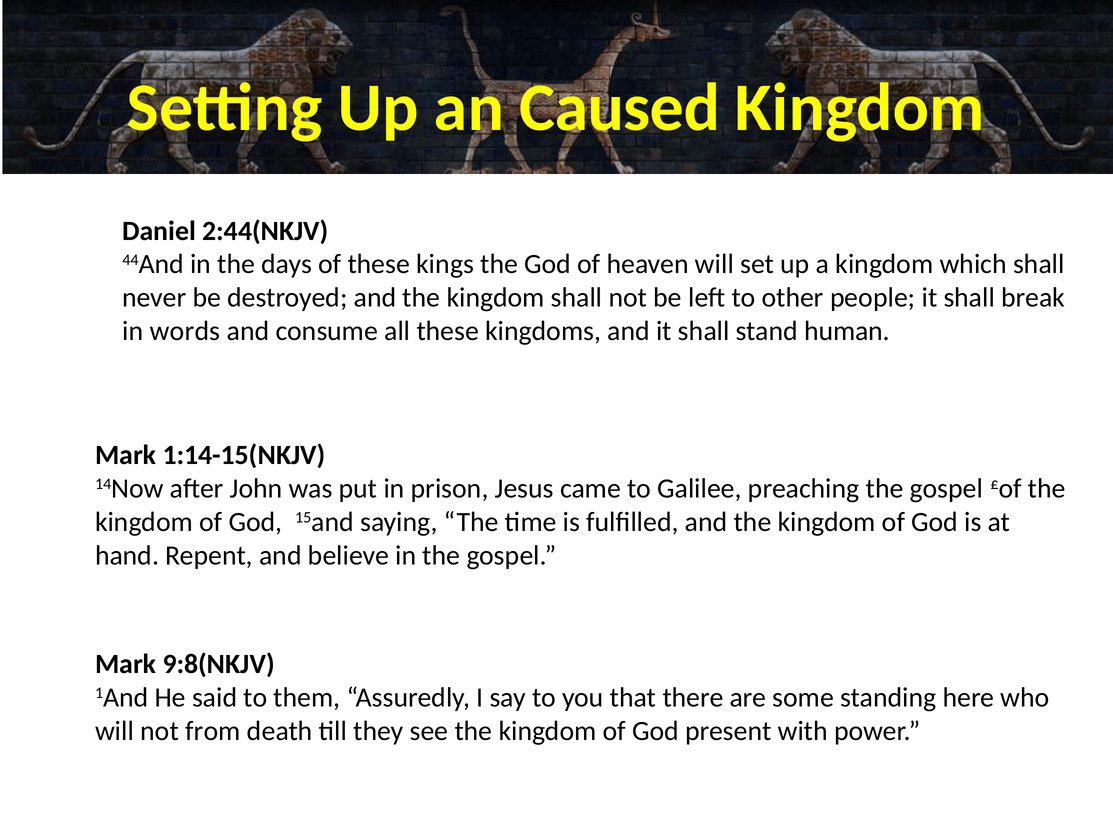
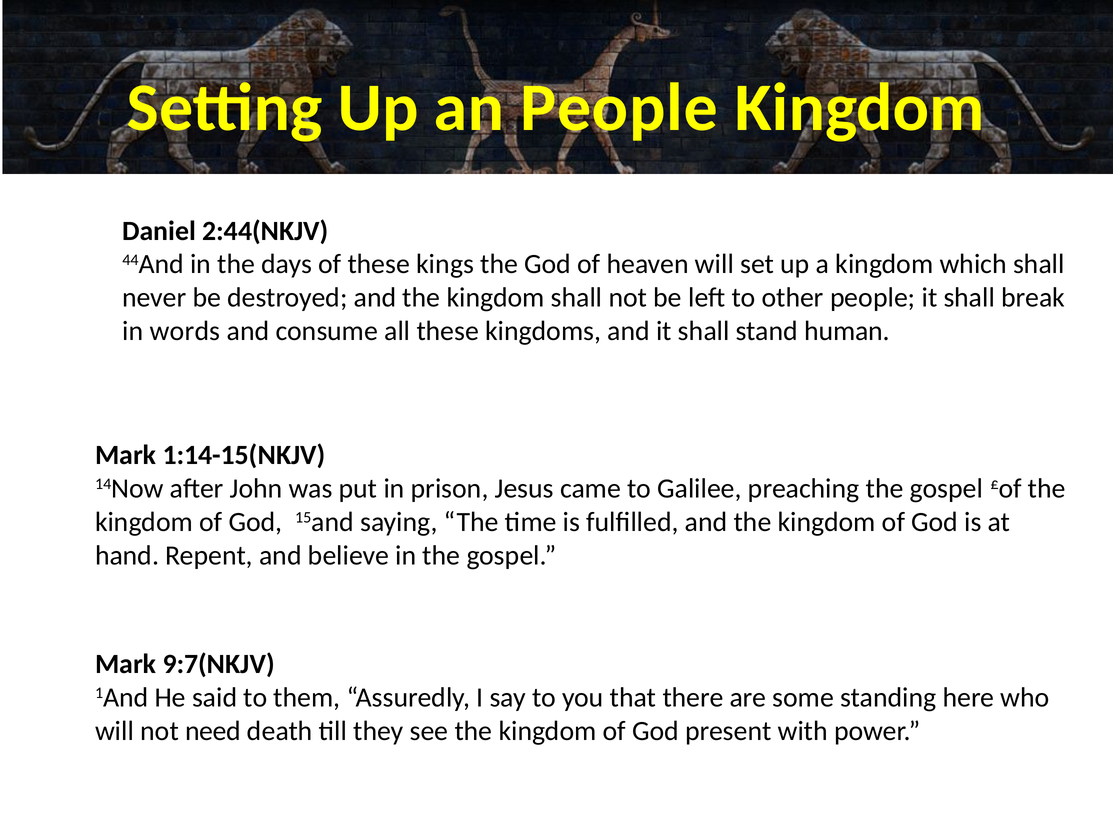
an Caused: Caused -> People
9:8(NKJV: 9:8(NKJV -> 9:7(NKJV
from: from -> need
